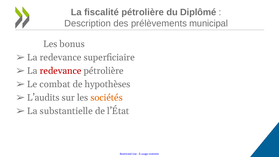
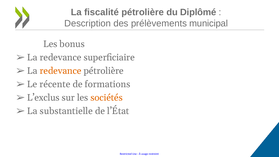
redevance at (61, 71) colour: red -> orange
combat: combat -> récente
hypothèses: hypothèses -> formations
L’audits: L’audits -> L’exclus
